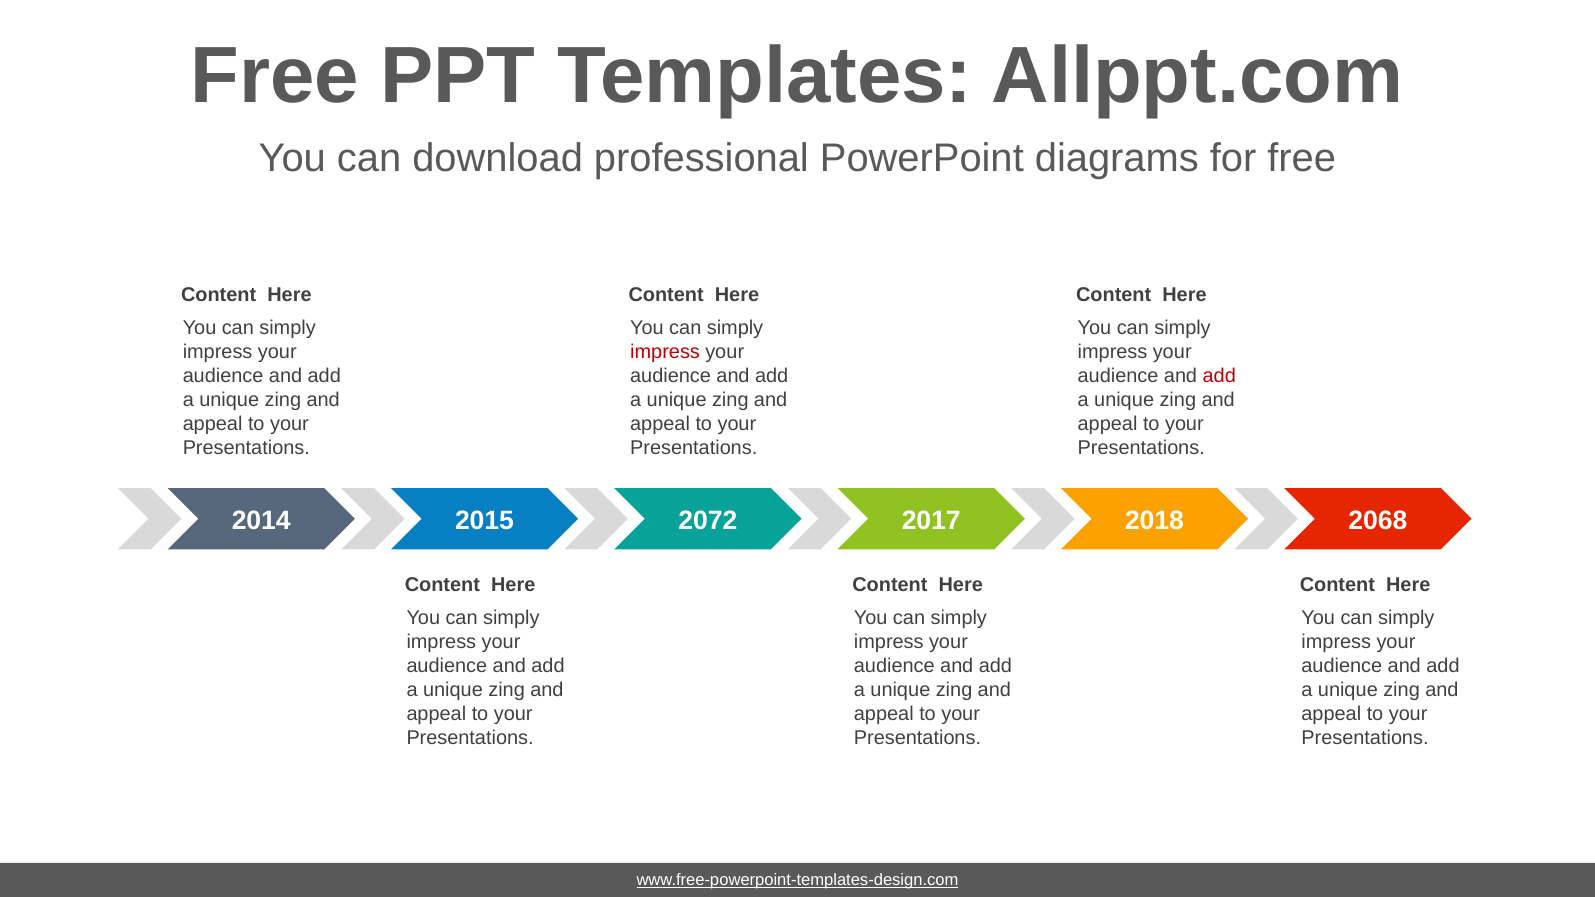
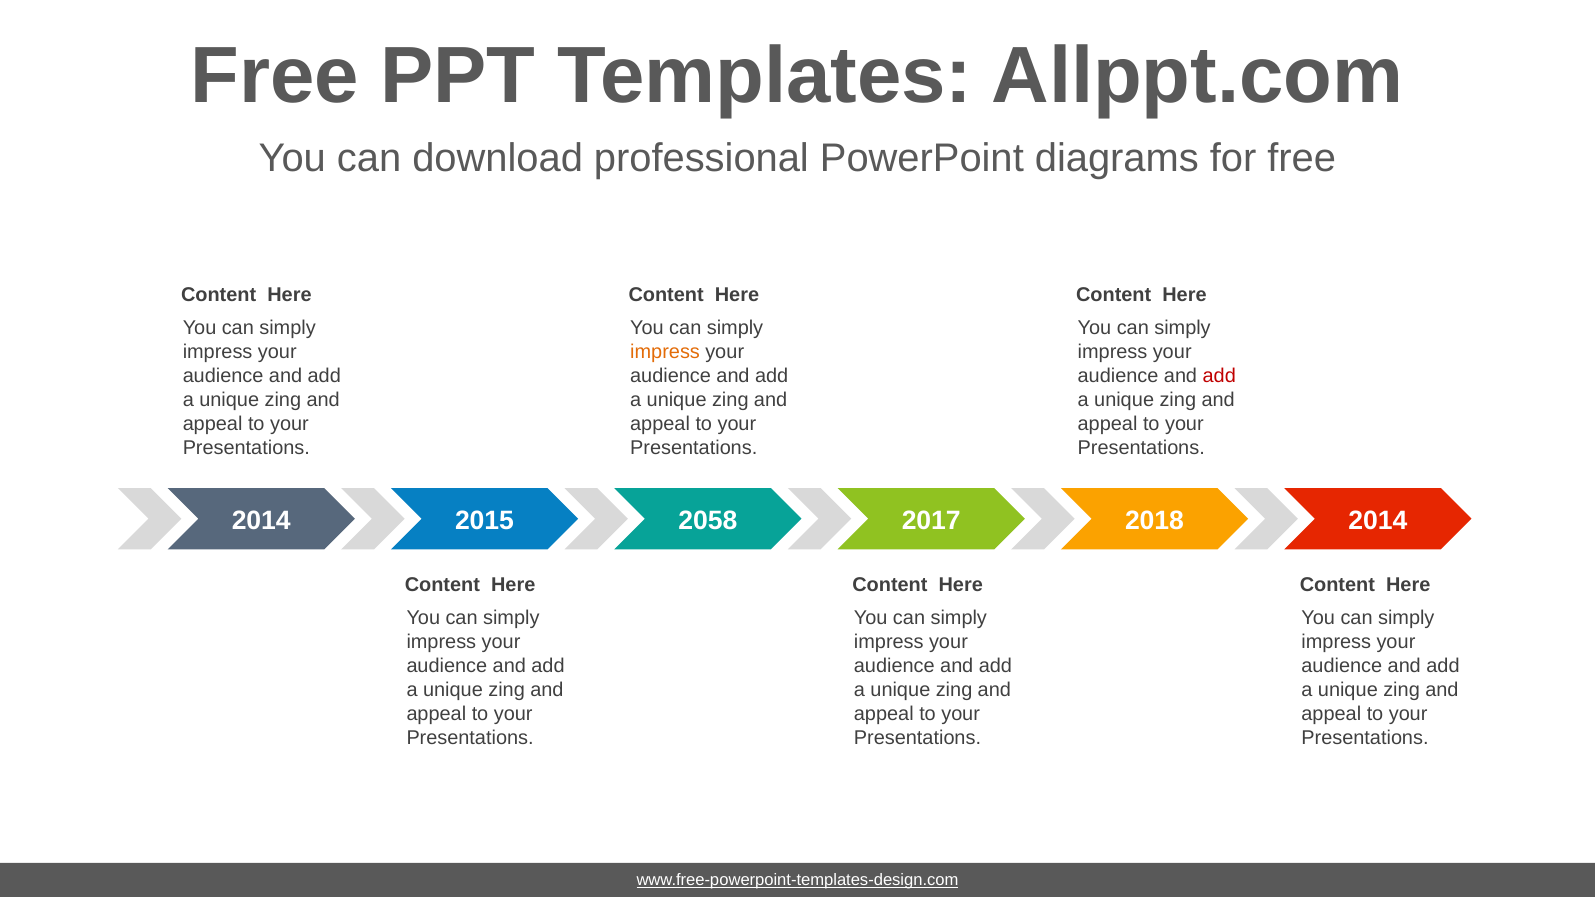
impress at (665, 352) colour: red -> orange
2072: 2072 -> 2058
2068 at (1378, 521): 2068 -> 2014
